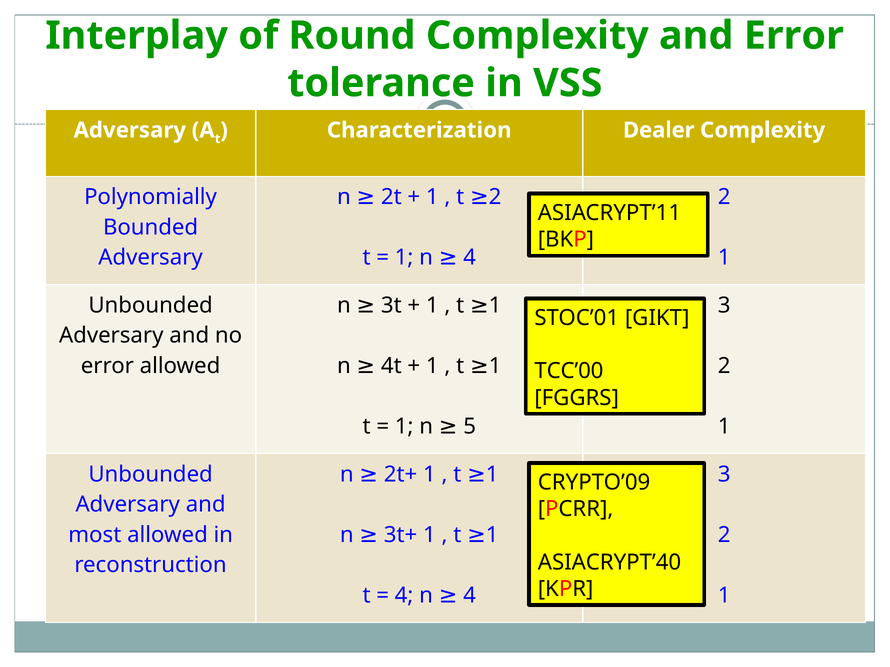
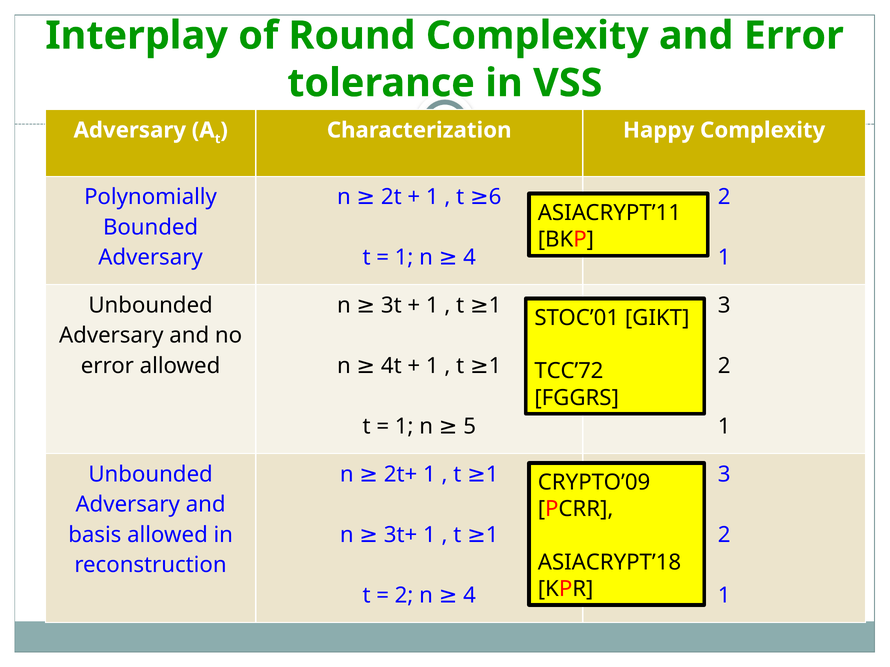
Dealer: Dealer -> Happy
t 2: 2 -> 6
TCC’00: TCC’00 -> TCC’72
most: most -> basis
ASIACRYPT’40: ASIACRYPT’40 -> ASIACRYPT’18
4 at (404, 596): 4 -> 2
